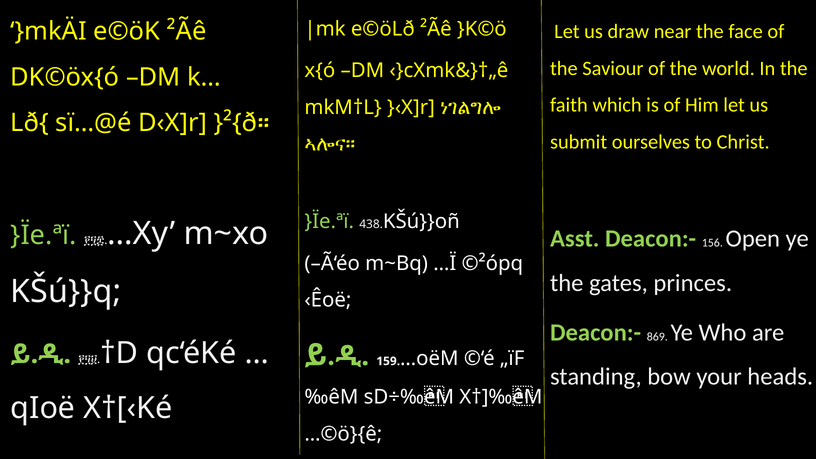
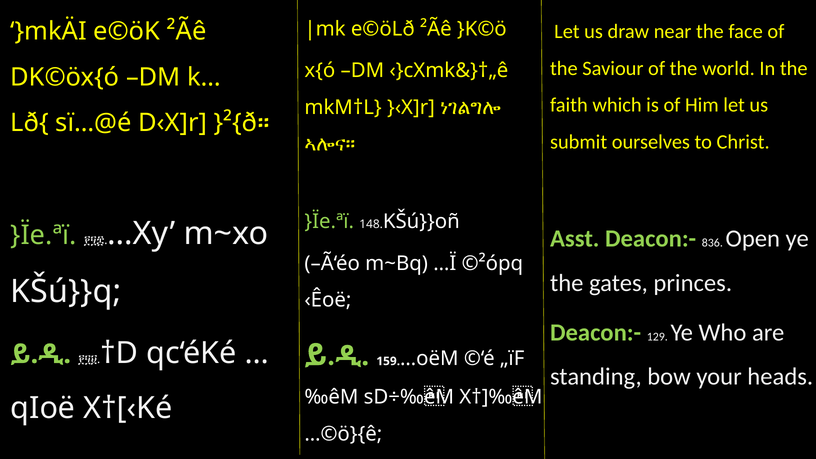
438: 438 -> 148
156: 156 -> 836
869: 869 -> 129
